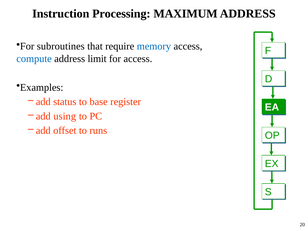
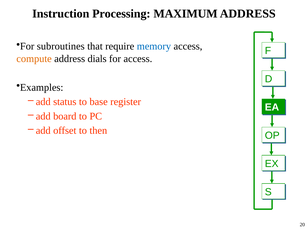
compute colour: blue -> orange
limit: limit -> dials
using: using -> board
runs: runs -> then
